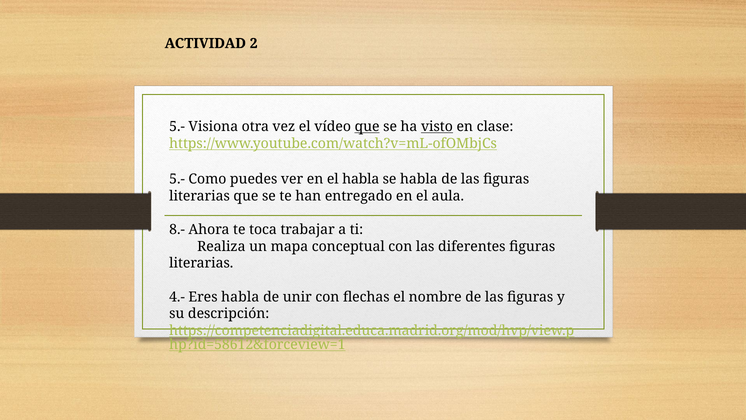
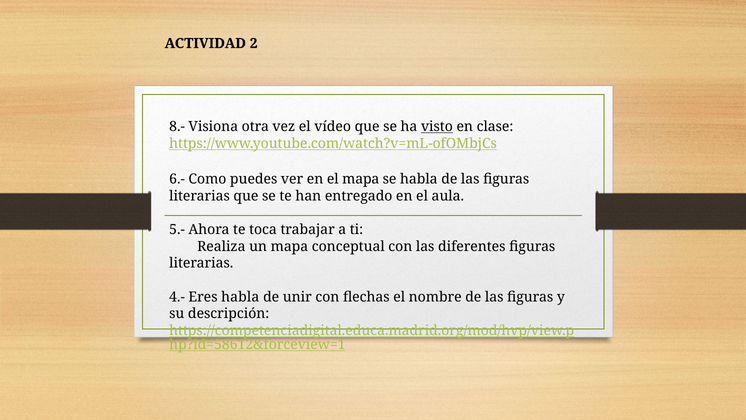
5.- at (177, 127): 5.- -> 8.-
que at (367, 127) underline: present -> none
5.- at (177, 179): 5.- -> 6.-
el habla: habla -> mapa
8.-: 8.- -> 5.-
